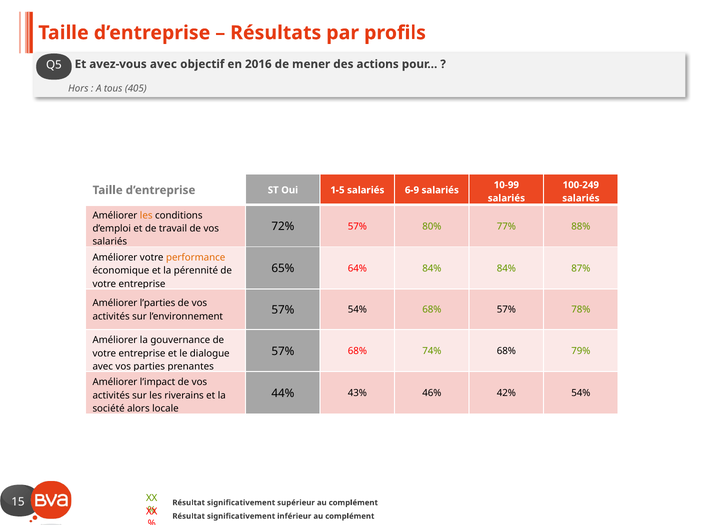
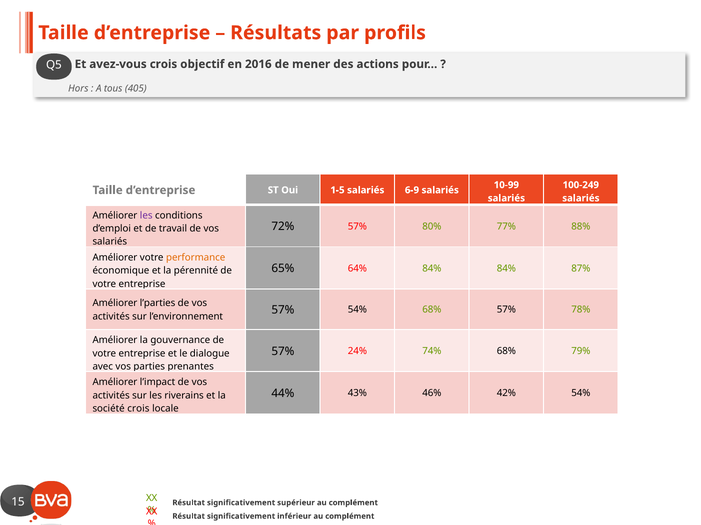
avez-vous avec: avec -> crois
les at (146, 216) colour: orange -> purple
57% 68%: 68% -> 24%
société alors: alors -> crois
